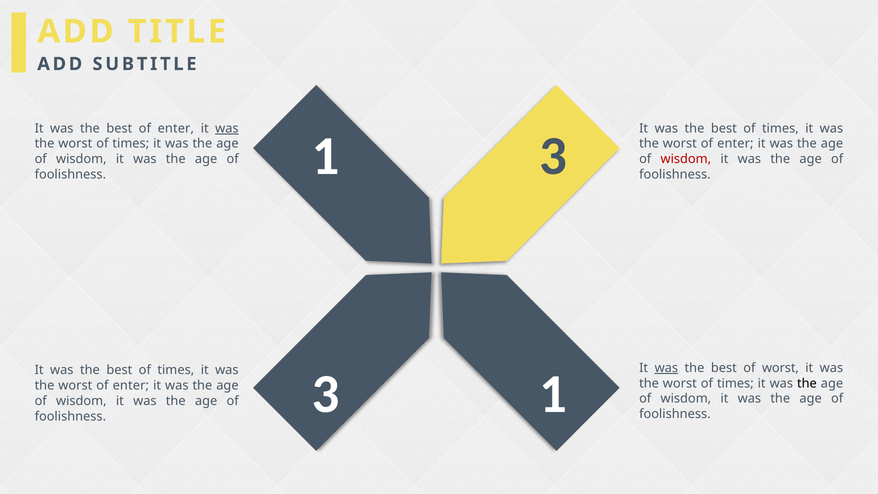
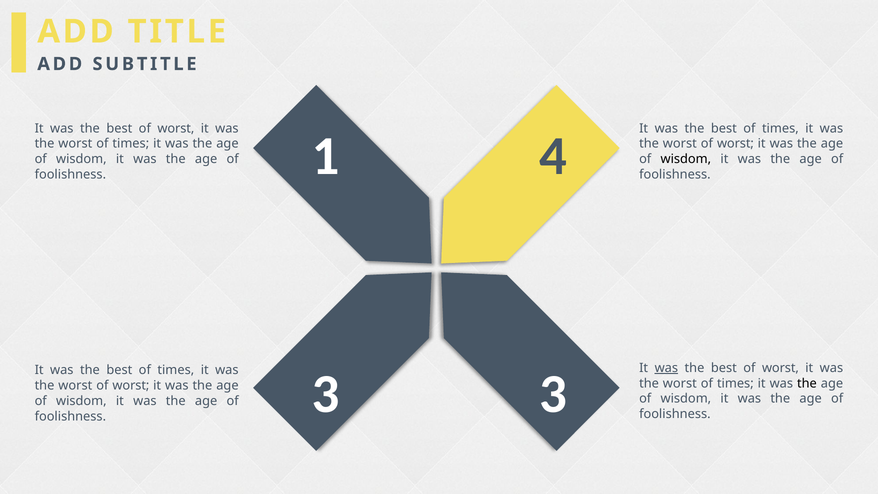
enter at (176, 128): enter -> worst
was at (227, 128) underline: present -> none
1 3: 3 -> 4
enter at (735, 144): enter -> worst
wisdom at (686, 159) colour: red -> black
3 1: 1 -> 3
enter at (131, 385): enter -> worst
